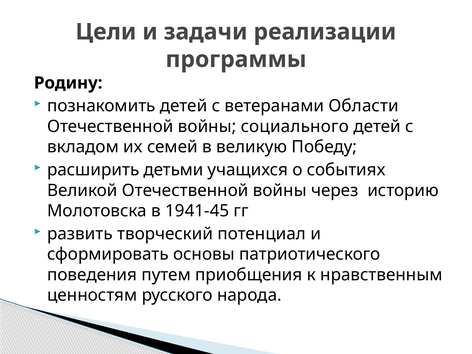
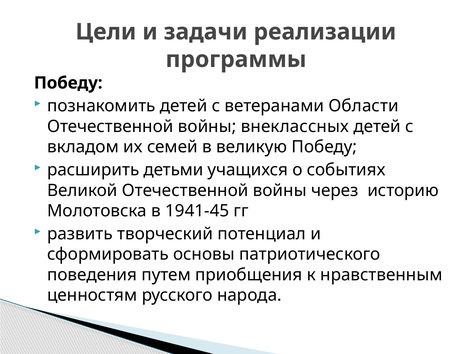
Родину at (68, 83): Родину -> Победу
социального: социального -> внеклассных
